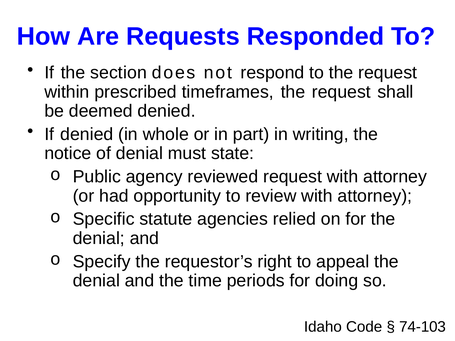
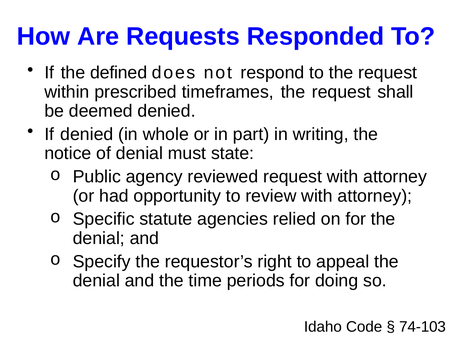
section: section -> defined
